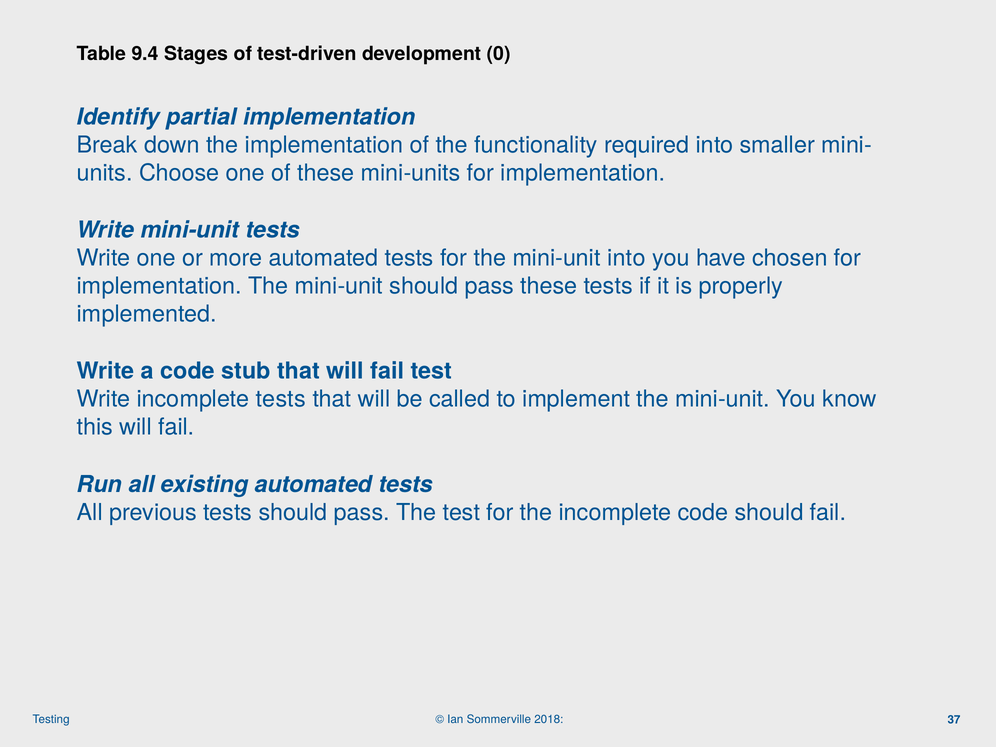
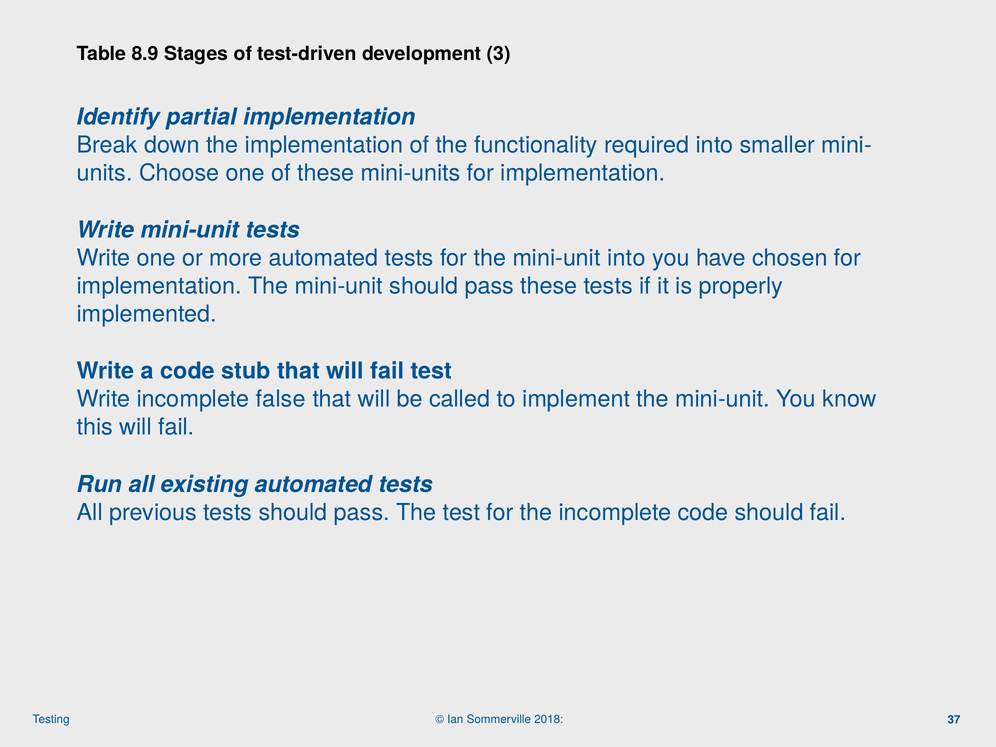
9.4: 9.4 -> 8.9
0: 0 -> 3
incomplete tests: tests -> false
